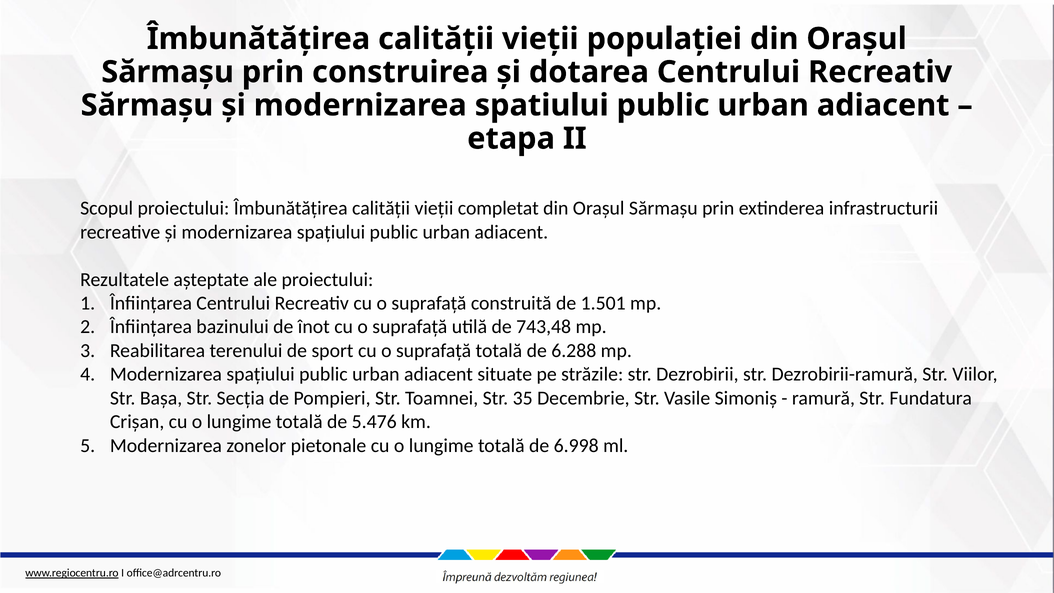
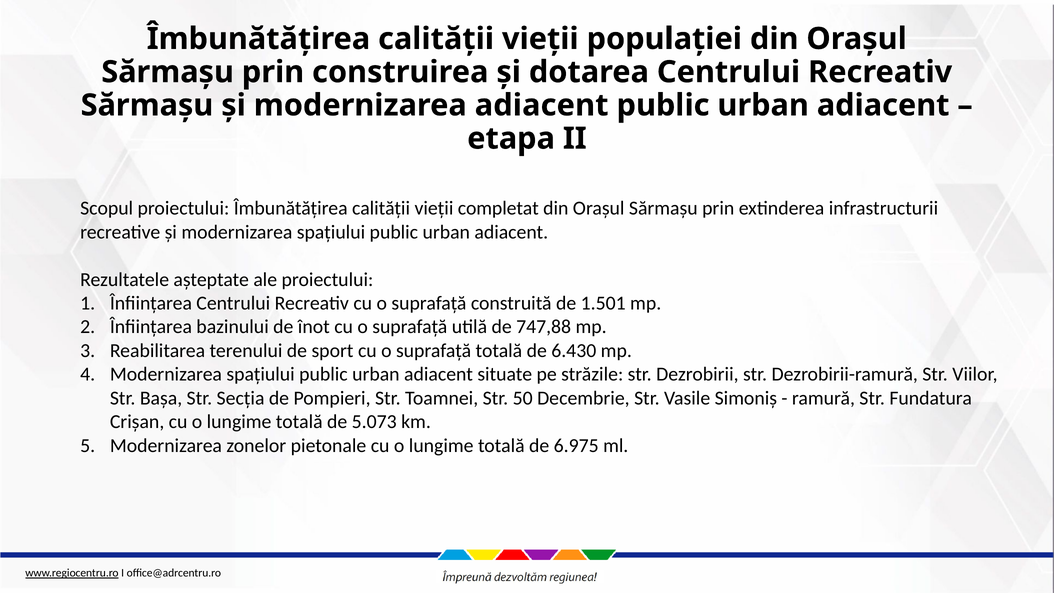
modernizarea spatiului: spatiului -> adiacent
743,48: 743,48 -> 747,88
6.288: 6.288 -> 6.430
35: 35 -> 50
5.476: 5.476 -> 5.073
6.998: 6.998 -> 6.975
